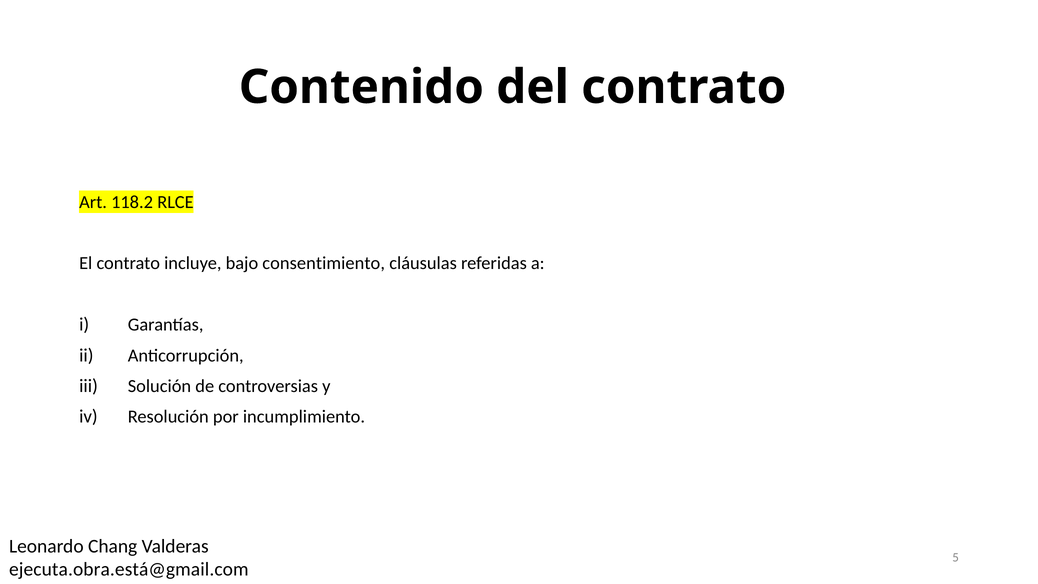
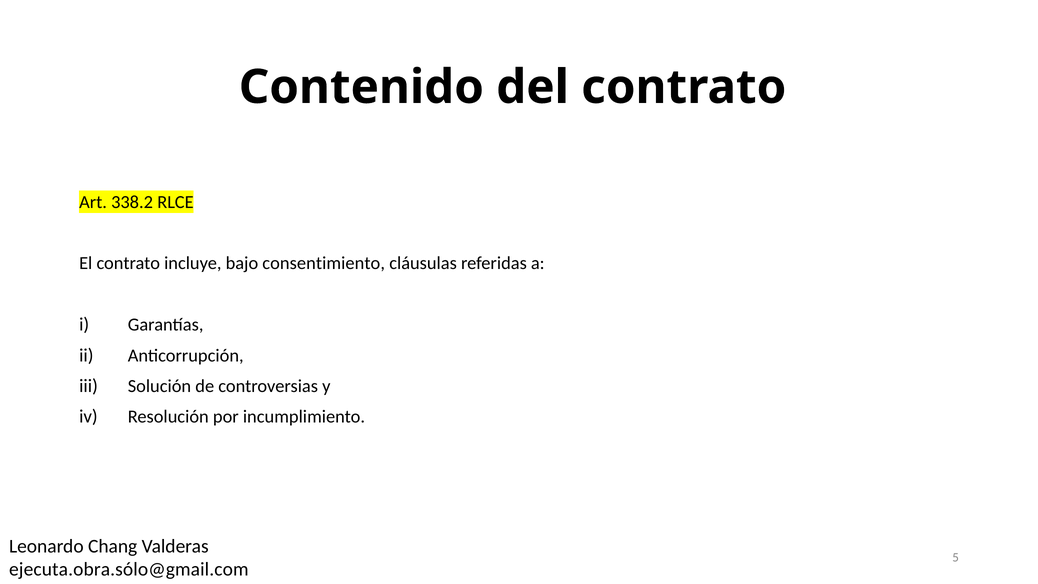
118.2: 118.2 -> 338.2
ejecuta.obra.está@gmail.com: ejecuta.obra.está@gmail.com -> ejecuta.obra.sólo@gmail.com
